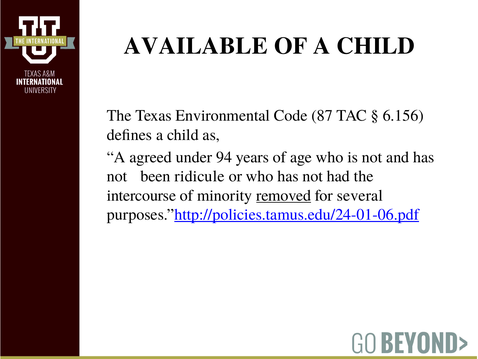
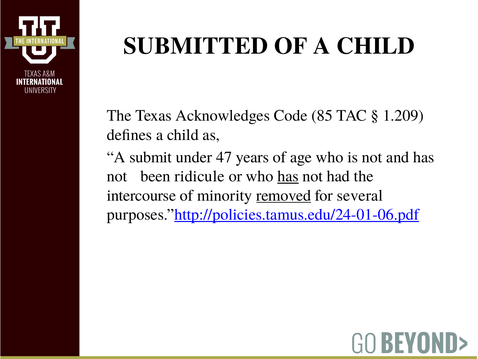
AVAILABLE: AVAILABLE -> SUBMITTED
Environmental: Environmental -> Acknowledges
87: 87 -> 85
6.156: 6.156 -> 1.209
agreed: agreed -> submit
94: 94 -> 47
has at (288, 176) underline: none -> present
